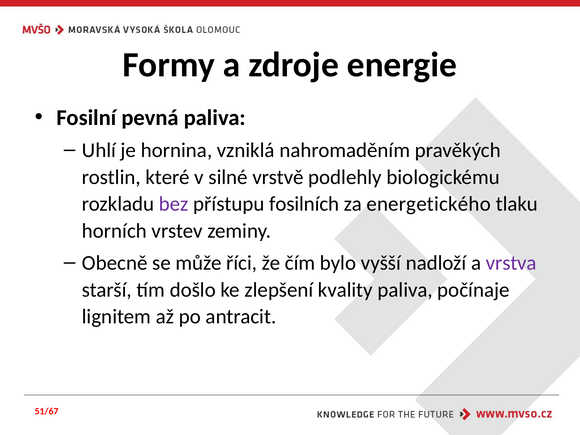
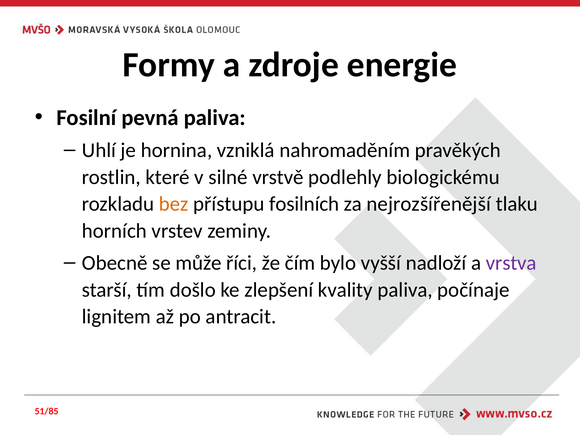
bez colour: purple -> orange
energetického: energetického -> nejrozšířenější
51/67: 51/67 -> 51/85
